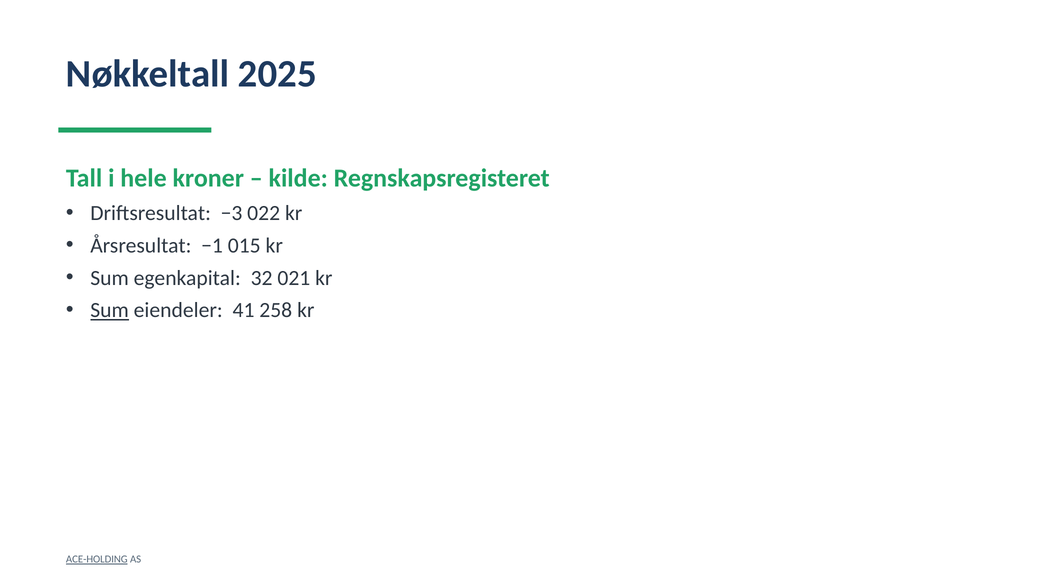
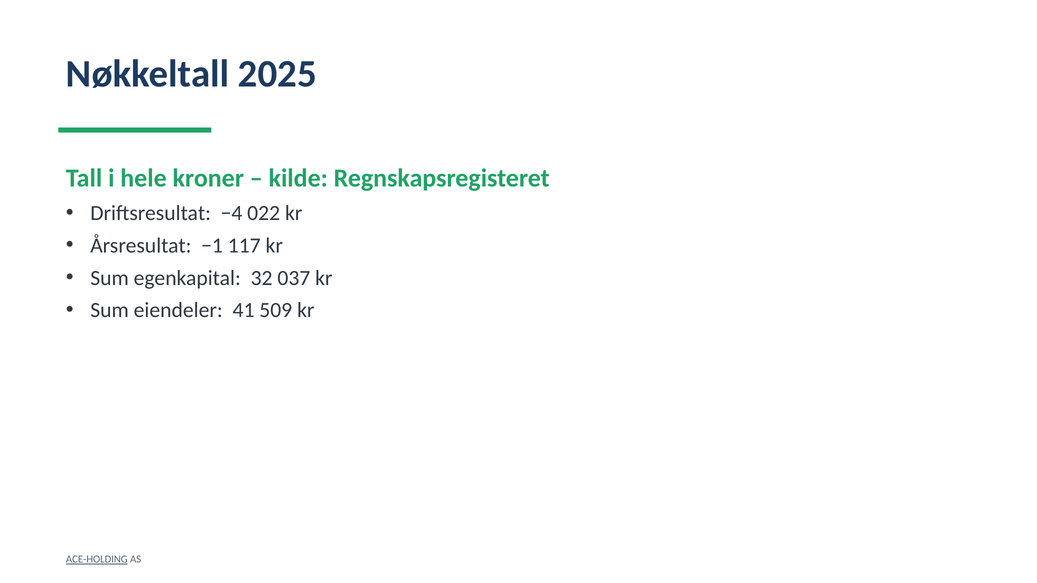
−3: −3 -> −4
015: 015 -> 117
021: 021 -> 037
Sum at (110, 311) underline: present -> none
258: 258 -> 509
